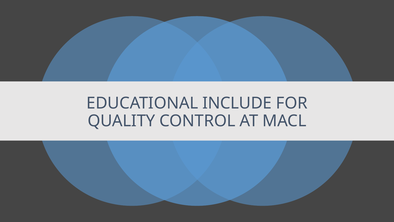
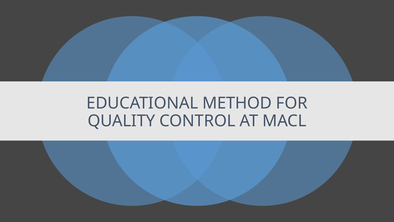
INCLUDE: INCLUDE -> METHOD
